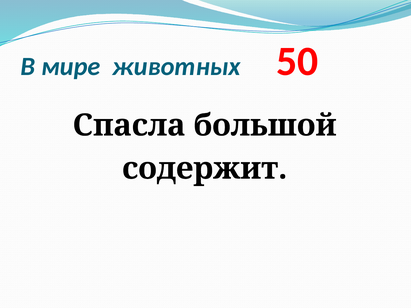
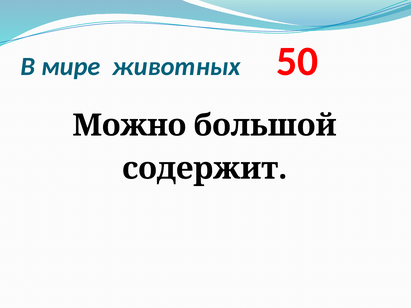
Спасла: Спасла -> Можно
